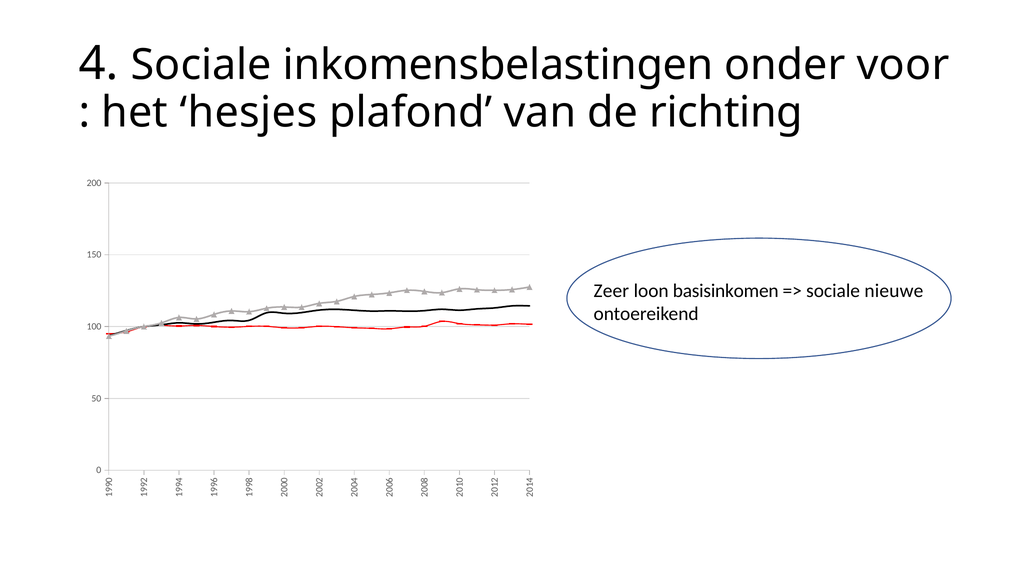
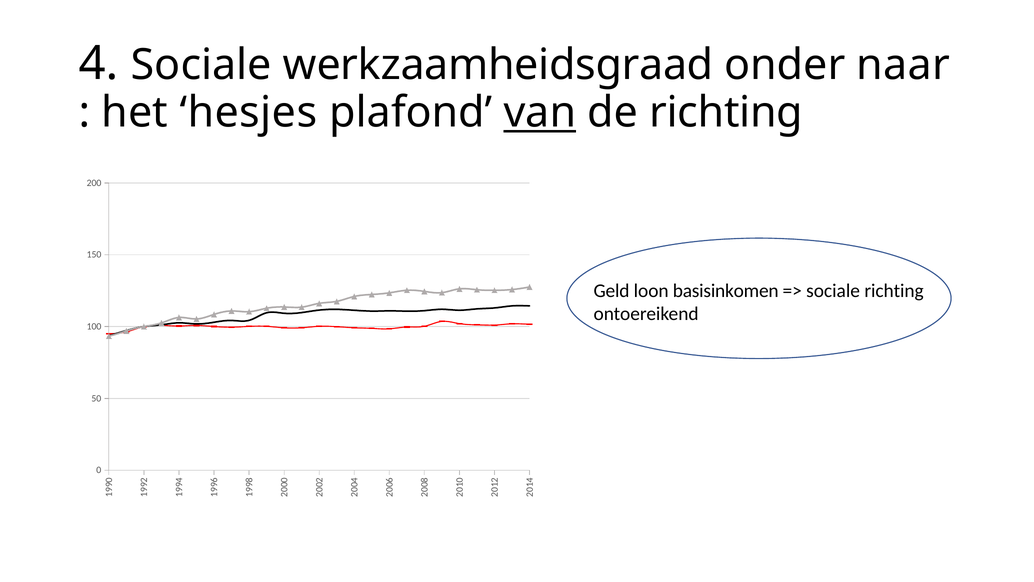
inkomensbelastingen: inkomensbelastingen -> werkzaamheidsgraad
voor: voor -> naar
van underline: none -> present
Zeer: Zeer -> Geld
sociale nieuwe: nieuwe -> richting
